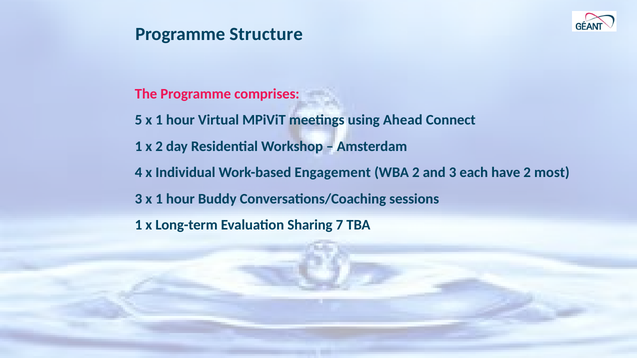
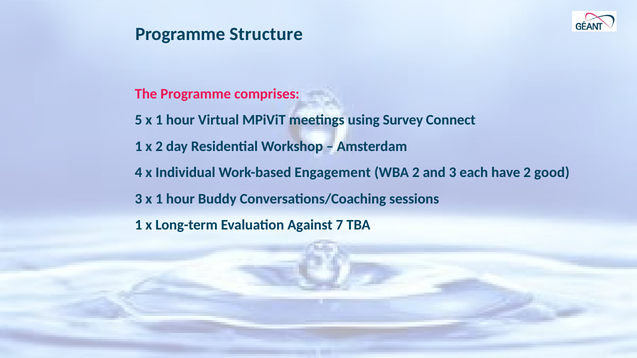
Ahead: Ahead -> Survey
most: most -> good
Sharing: Sharing -> Against
